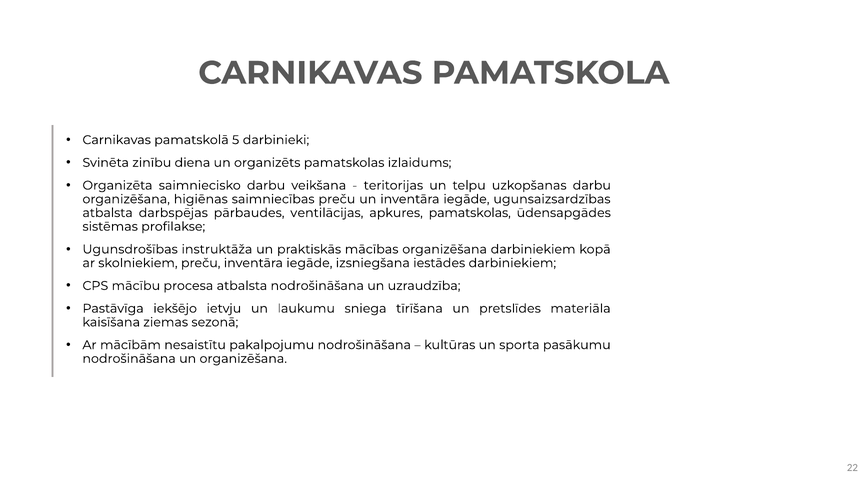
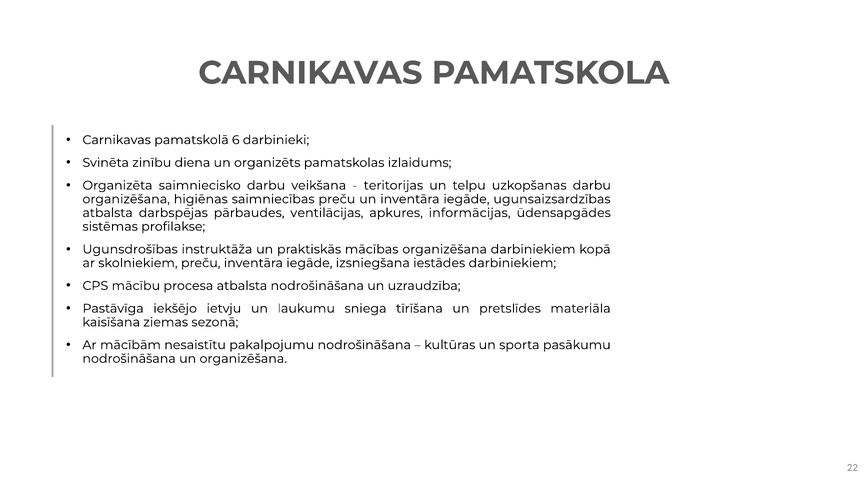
5: 5 -> 6
apkures pamatskolas: pamatskolas -> informācijas
